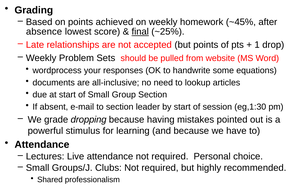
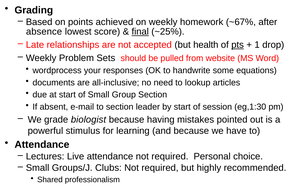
~45%: ~45% -> ~67%
but points: points -> health
pts underline: none -> present
dropping: dropping -> biologist
